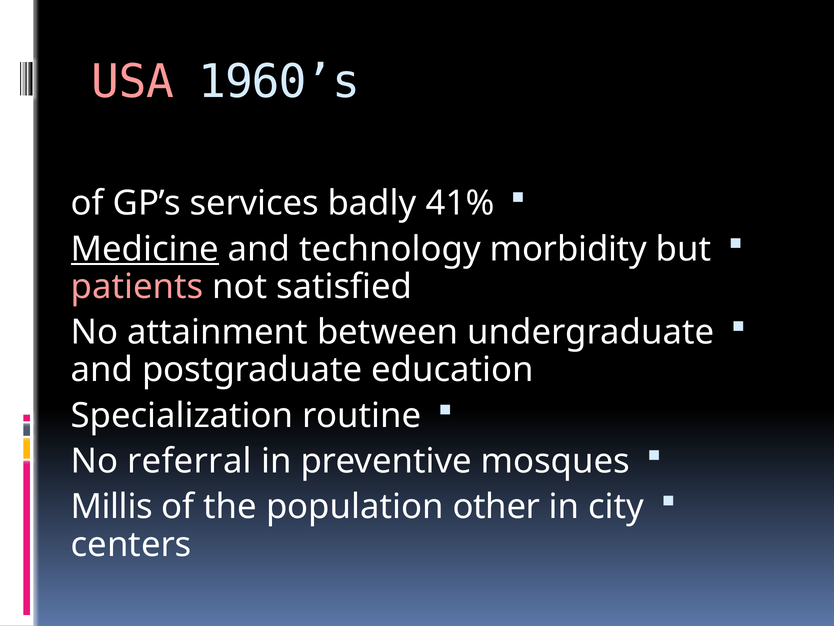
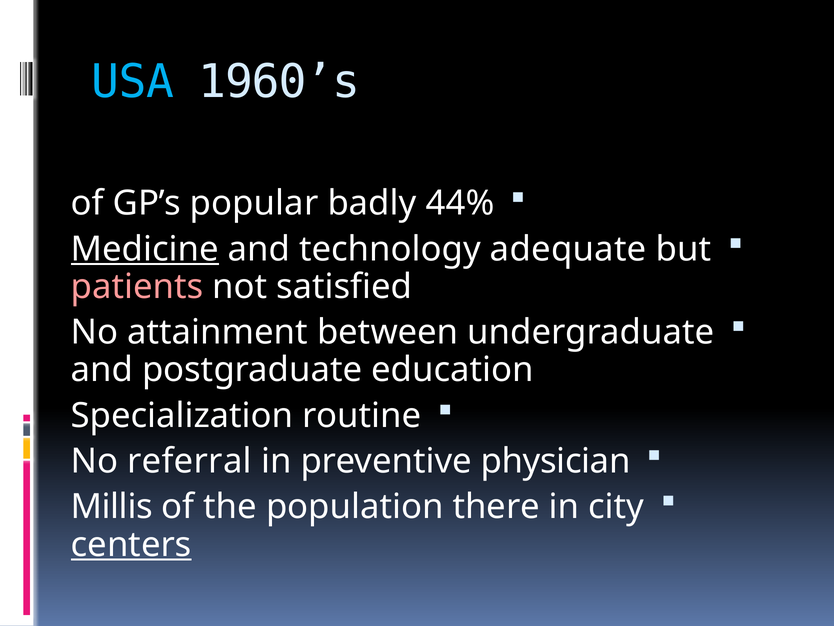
USA colour: pink -> light blue
services: services -> popular
41%: 41% -> 44%
morbidity: morbidity -> adequate
mosques: mosques -> physician
other: other -> there
centers underline: none -> present
